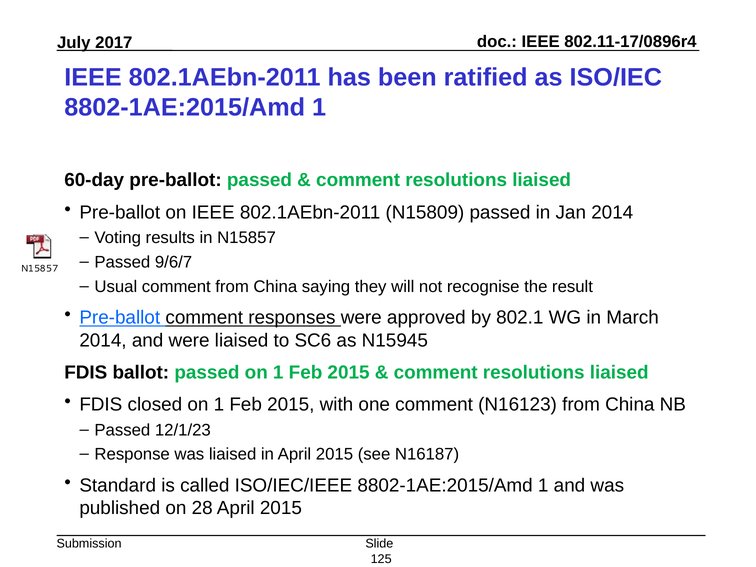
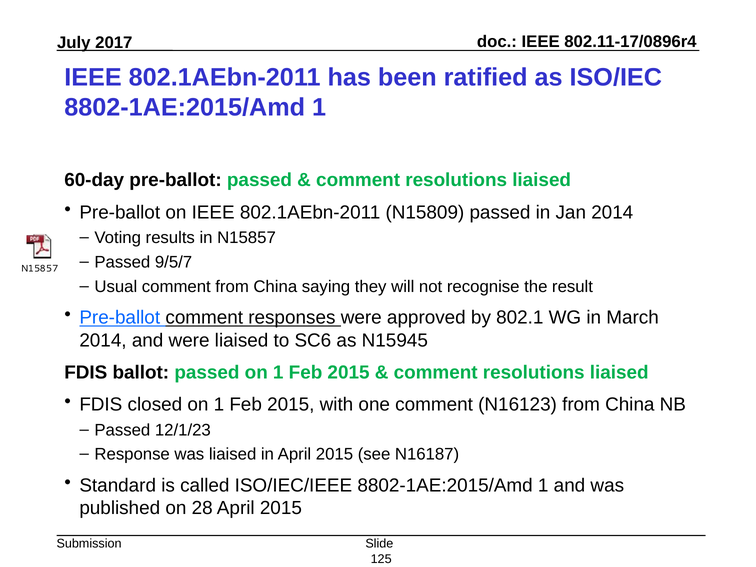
9/6/7: 9/6/7 -> 9/5/7
